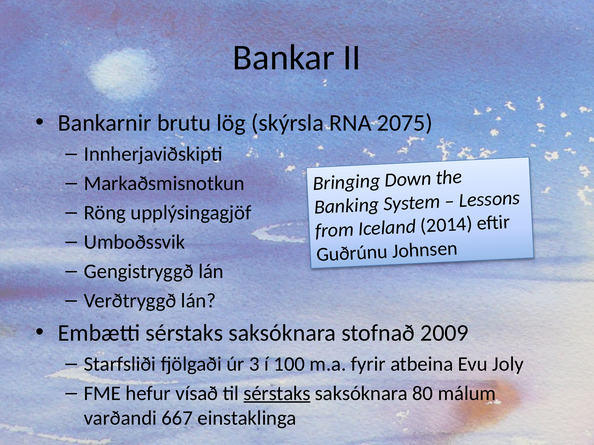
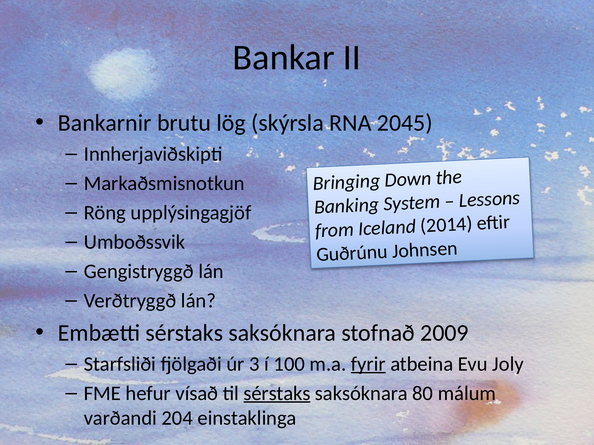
2075: 2075 -> 2045
fyrir underline: none -> present
667: 667 -> 204
